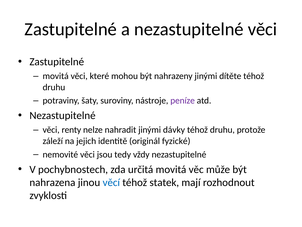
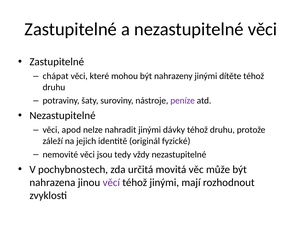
movitá at (56, 76): movitá -> chápat
renty: renty -> apod
věcí colour: blue -> purple
téhož statek: statek -> jinými
